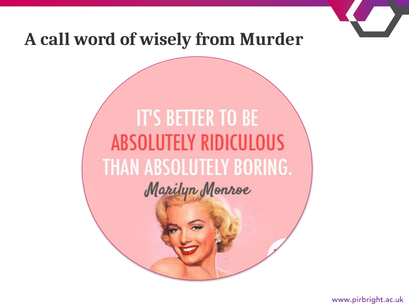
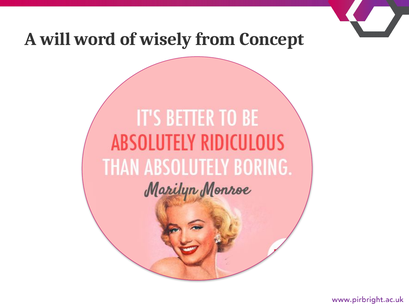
call: call -> will
Murder: Murder -> Concept
